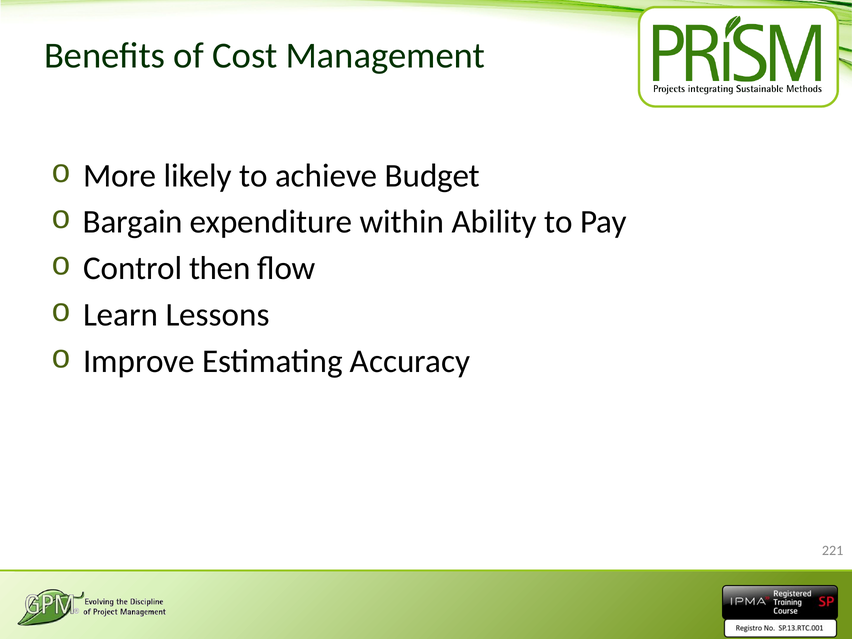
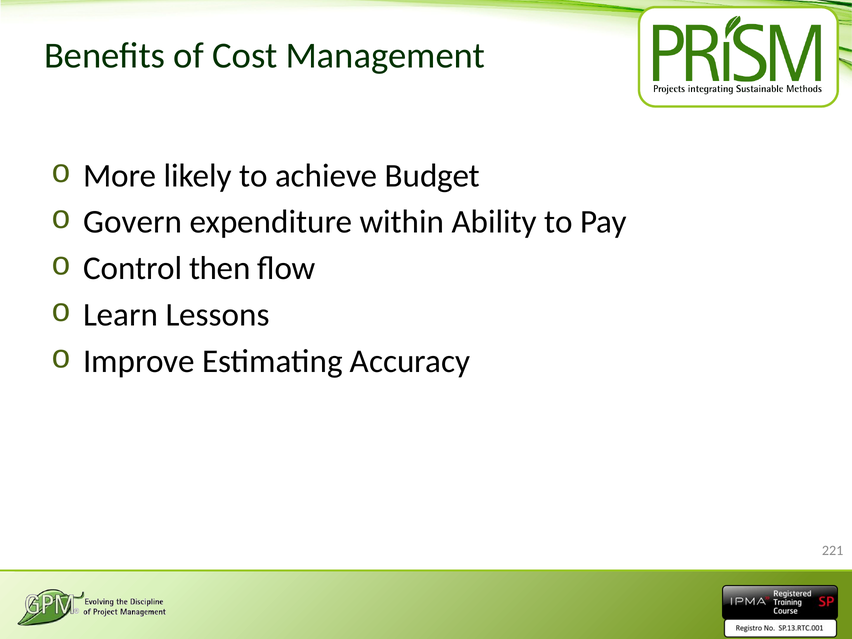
Bargain: Bargain -> Govern
